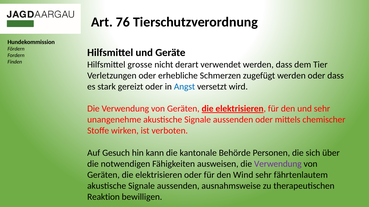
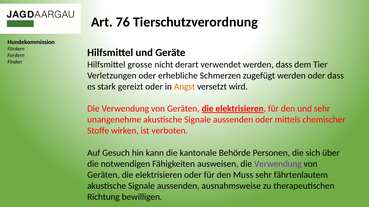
Angst colour: blue -> orange
Wind: Wind -> Muss
Reaktion: Reaktion -> Richtung
